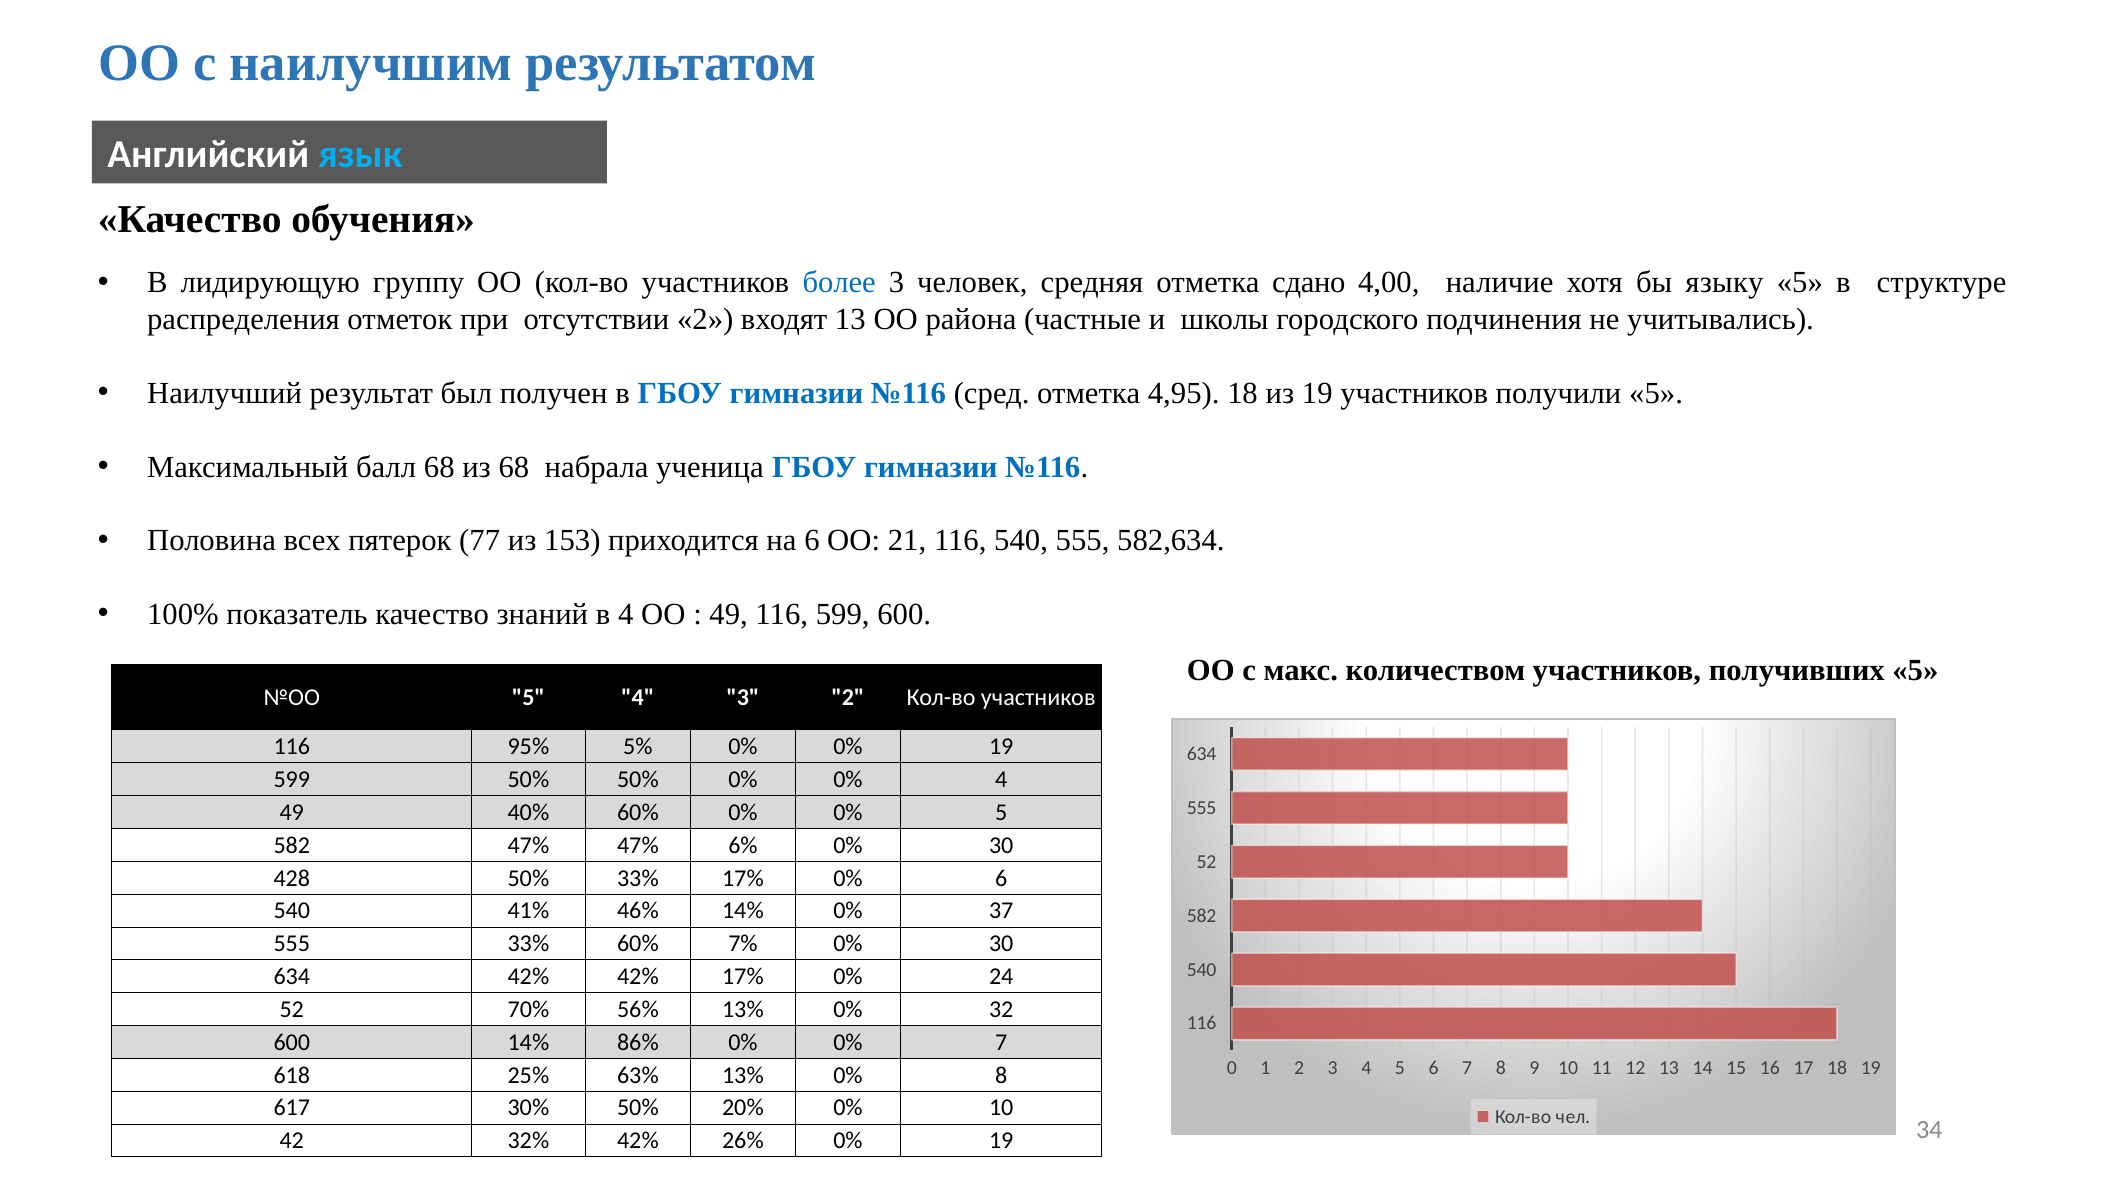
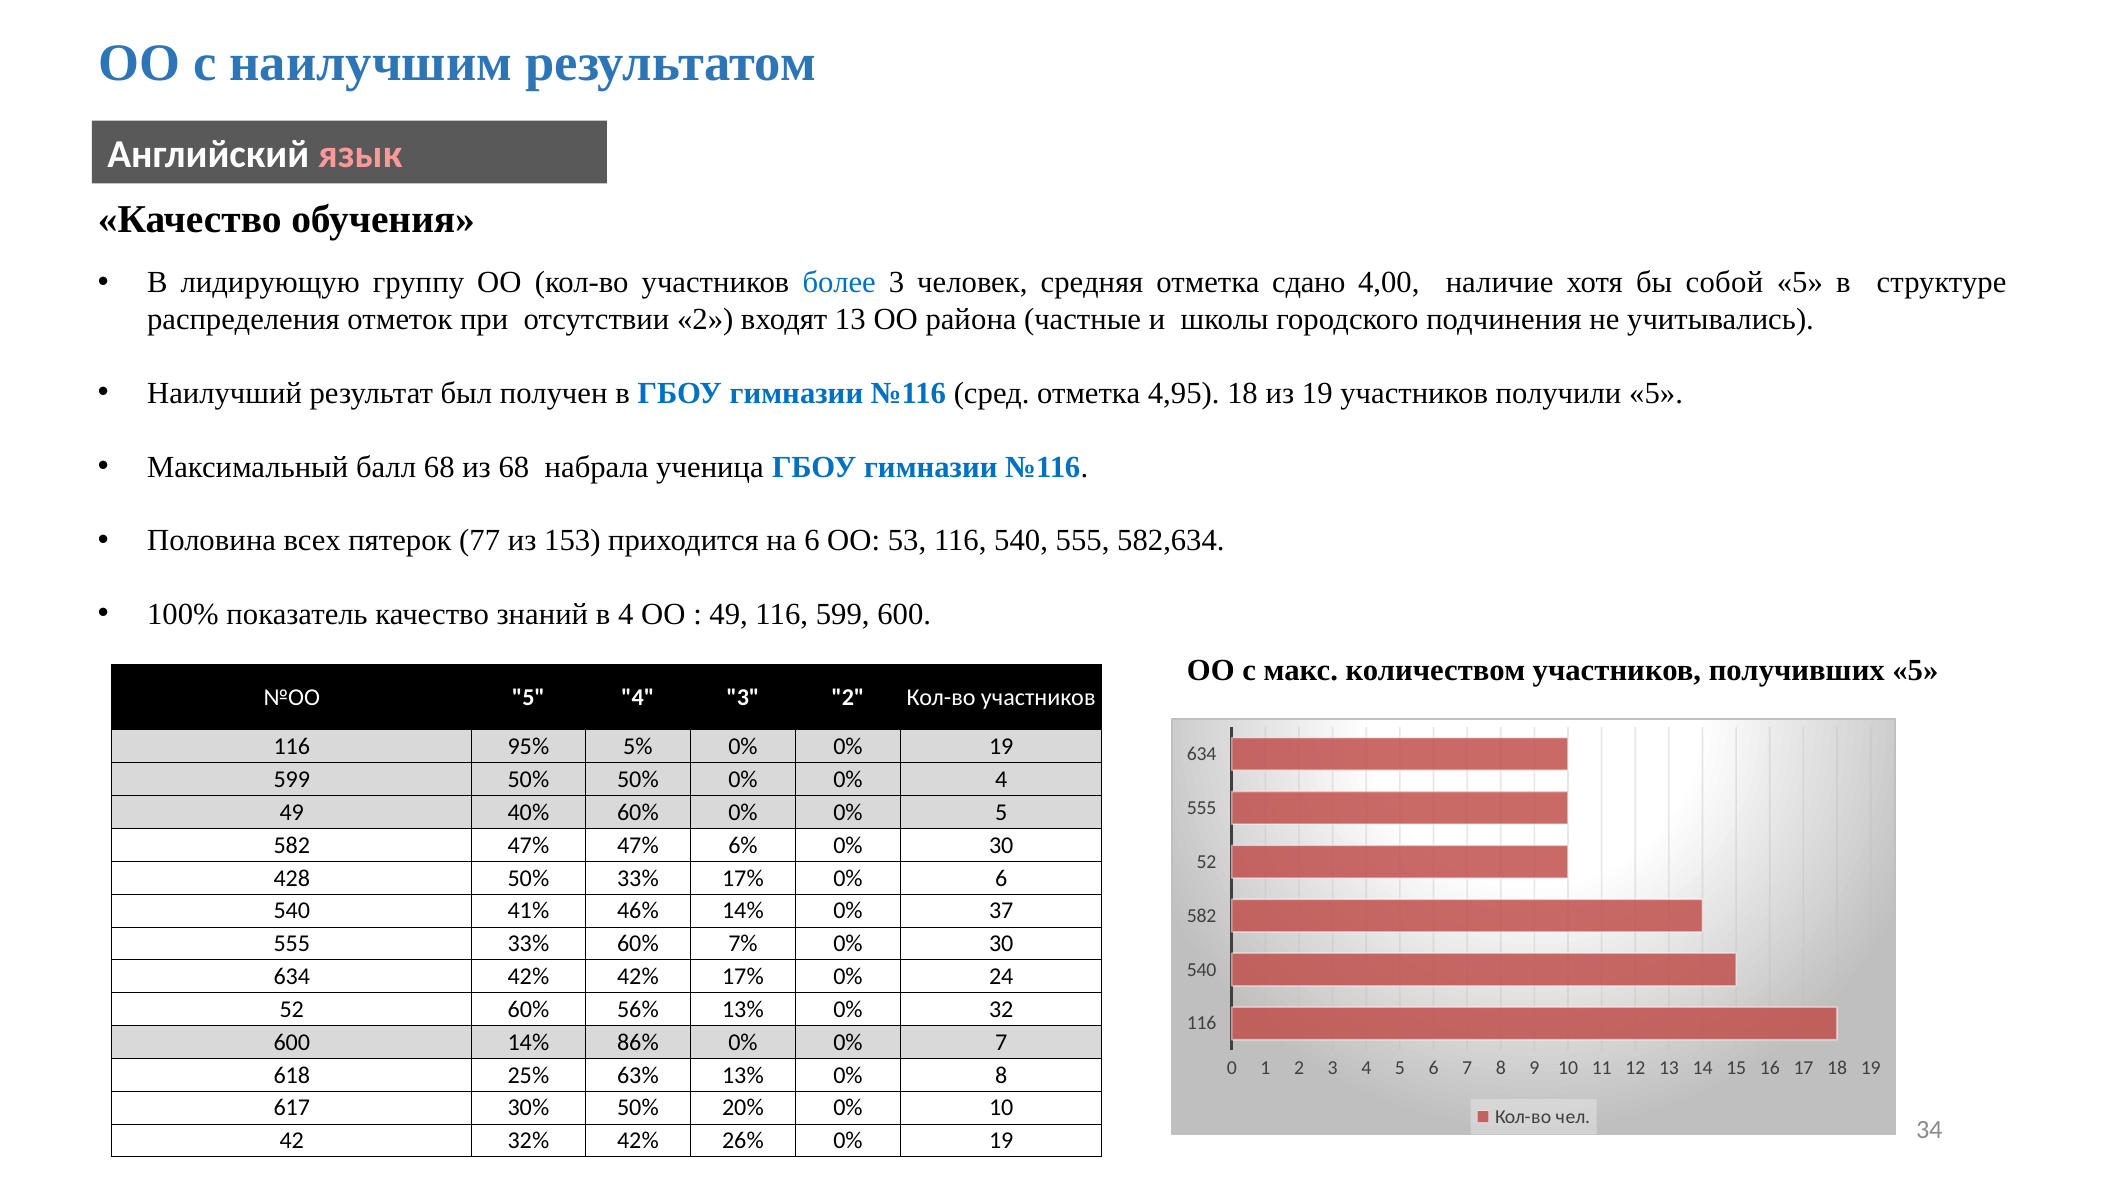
язык colour: light blue -> pink
языку: языку -> собой
21: 21 -> 53
52 70%: 70% -> 60%
